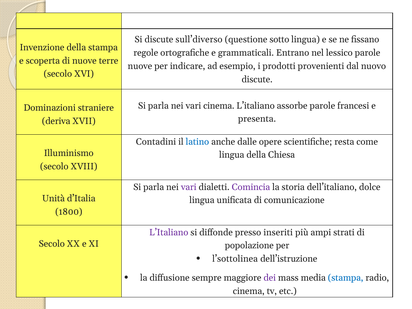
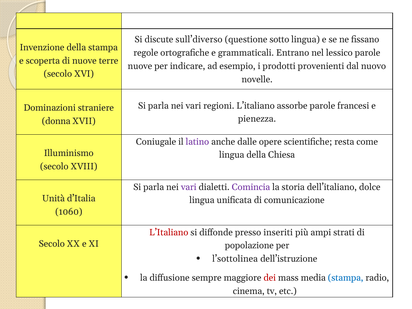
discute at (257, 79): discute -> novelle
vari cinema: cinema -> regioni
presenta: presenta -> pienezza
deriva: deriva -> donna
Contadini: Contadini -> Coniugale
latino colour: blue -> purple
1800: 1800 -> 1060
L’Italiano at (169, 232) colour: purple -> red
dei colour: purple -> red
